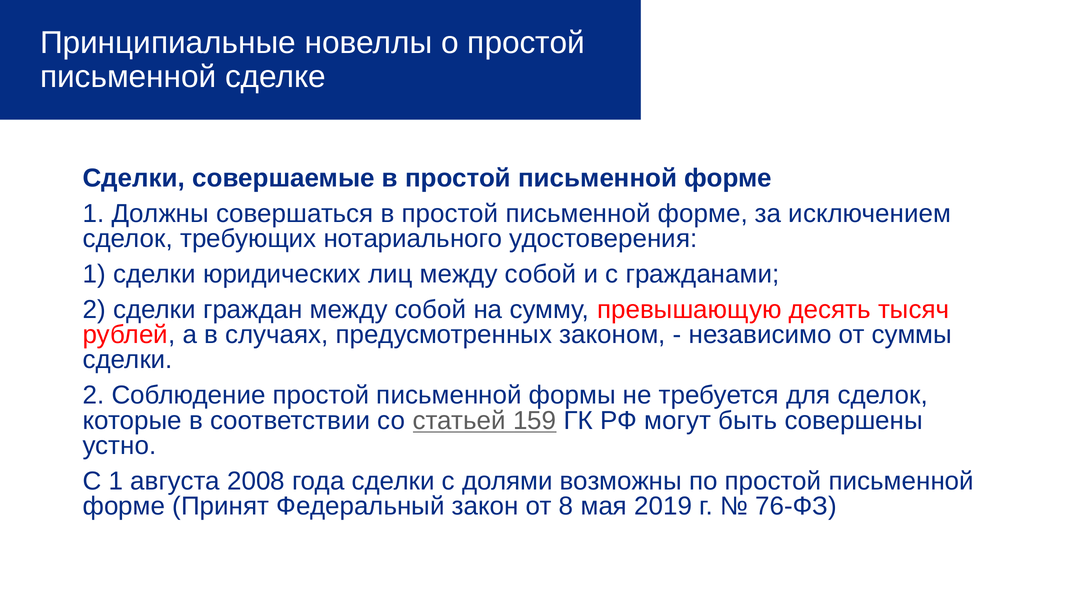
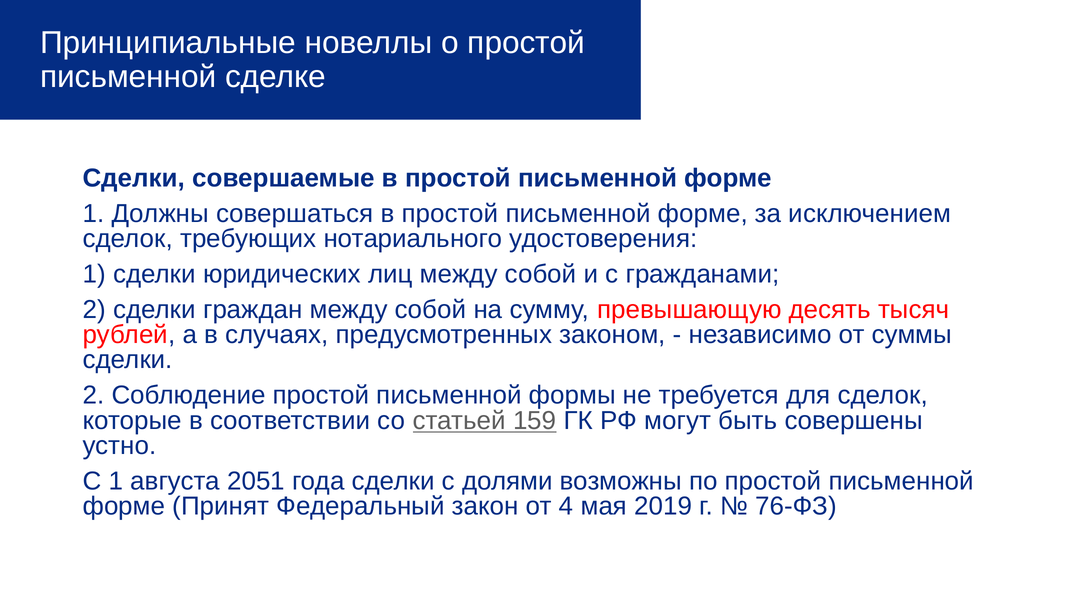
2008: 2008 -> 2051
8: 8 -> 4
